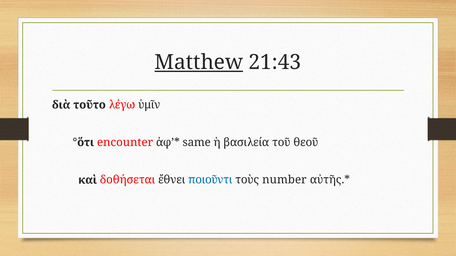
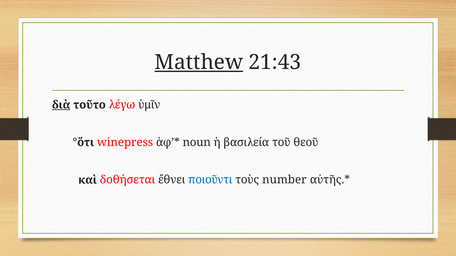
διὰ underline: none -> present
encounter: encounter -> winepress
same: same -> noun
